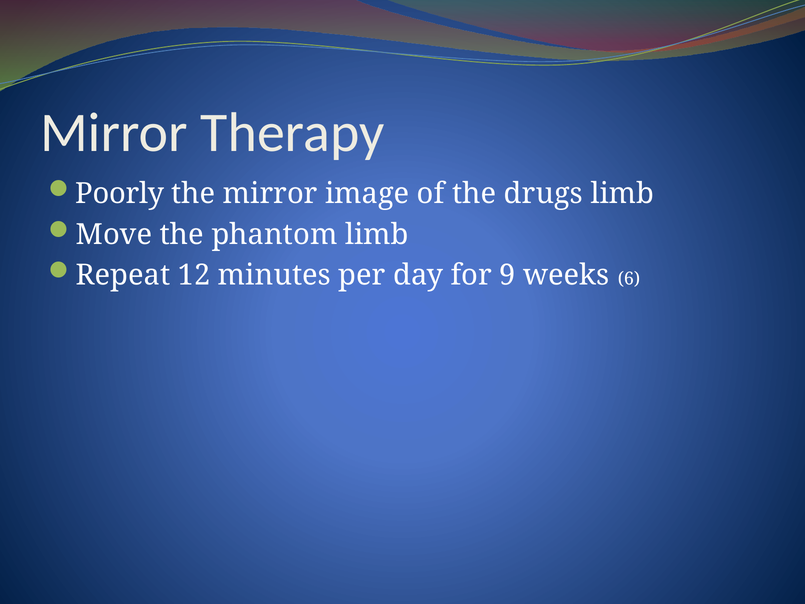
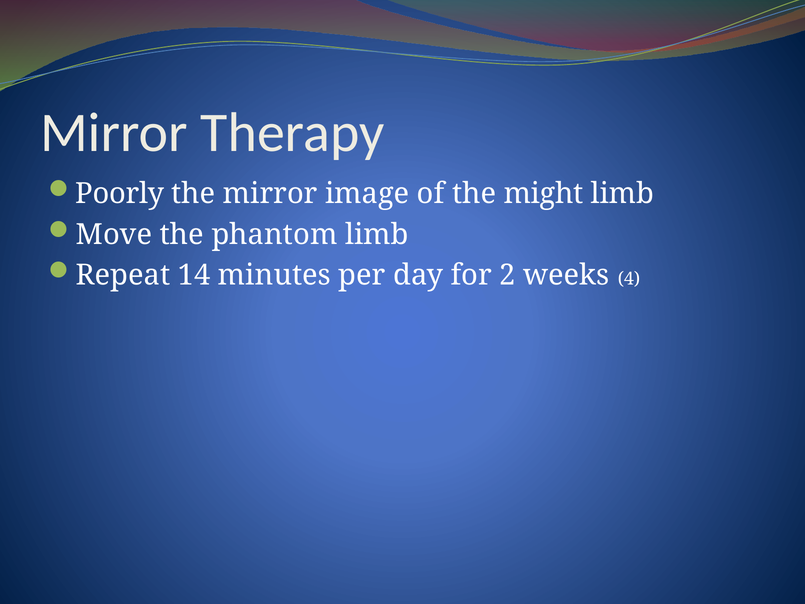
drugs: drugs -> might
12: 12 -> 14
9: 9 -> 2
6: 6 -> 4
